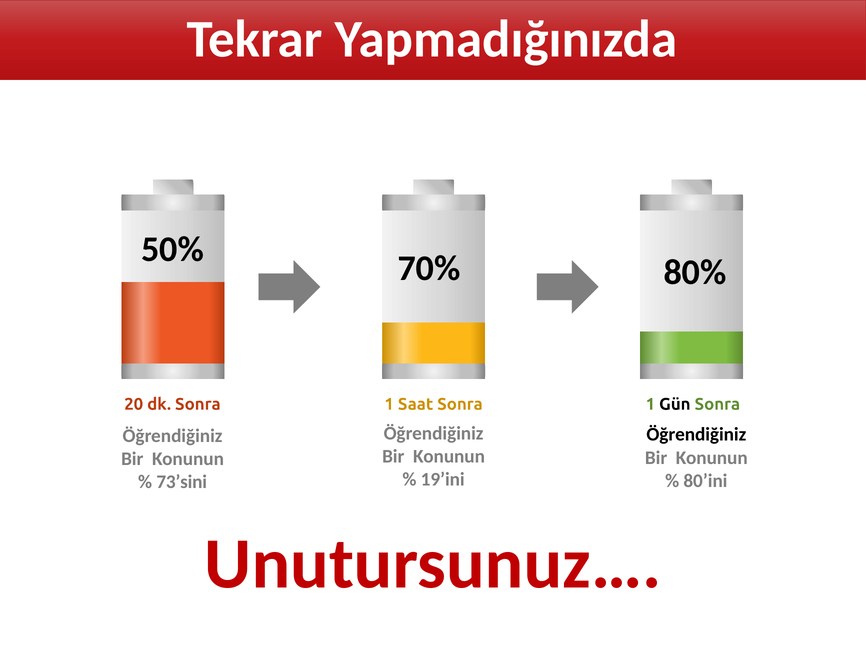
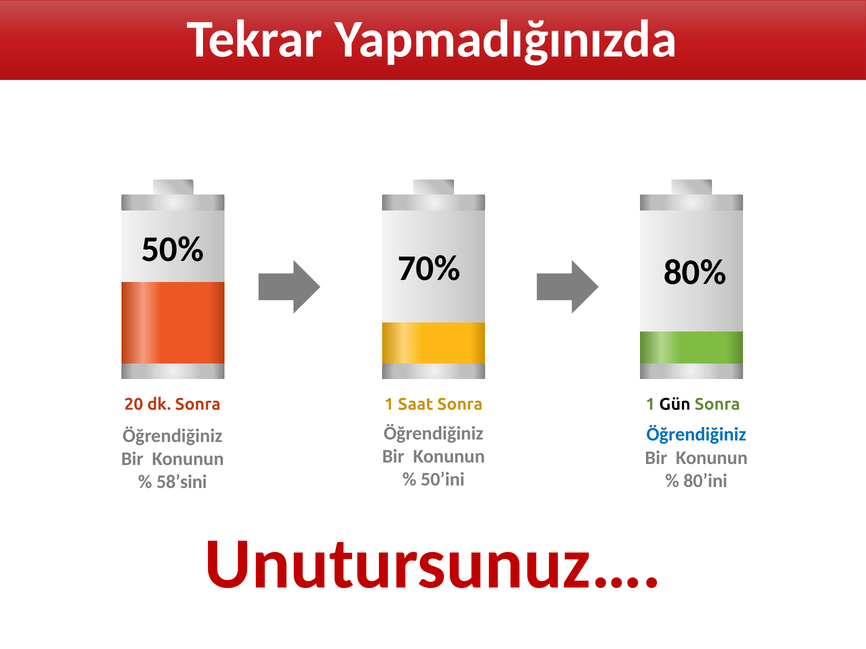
Öğrendiğiniz at (696, 435) colour: black -> blue
19’ini: 19’ini -> 50’ini
73’sini: 73’sini -> 58’sini
